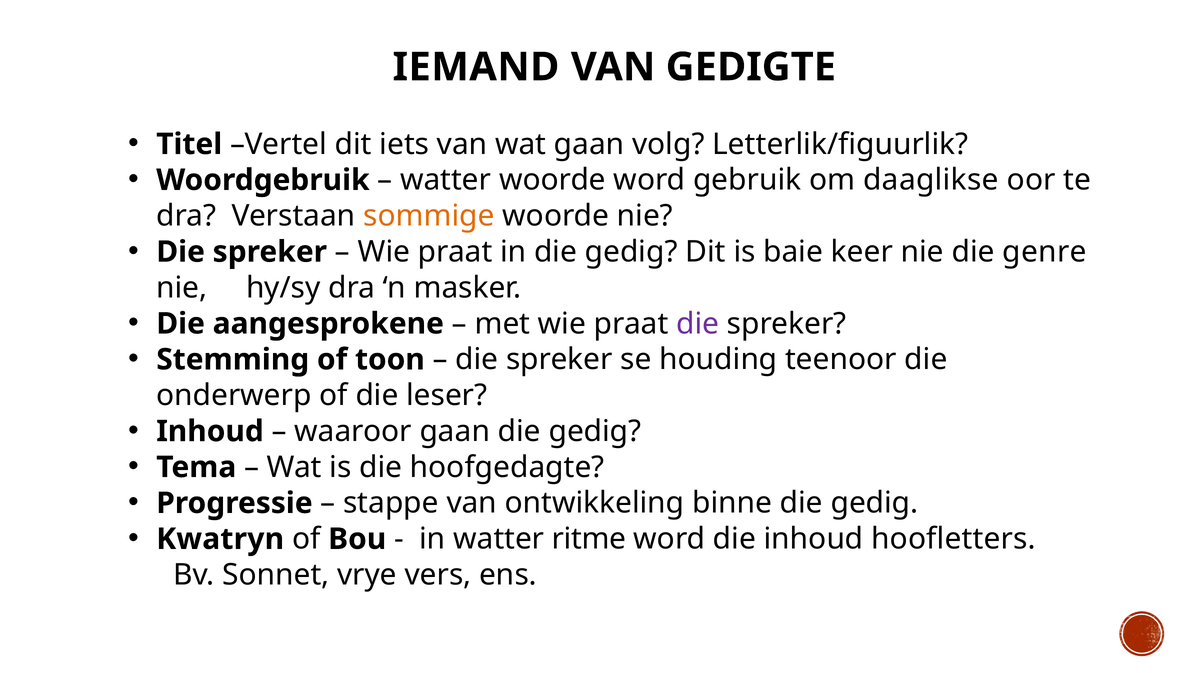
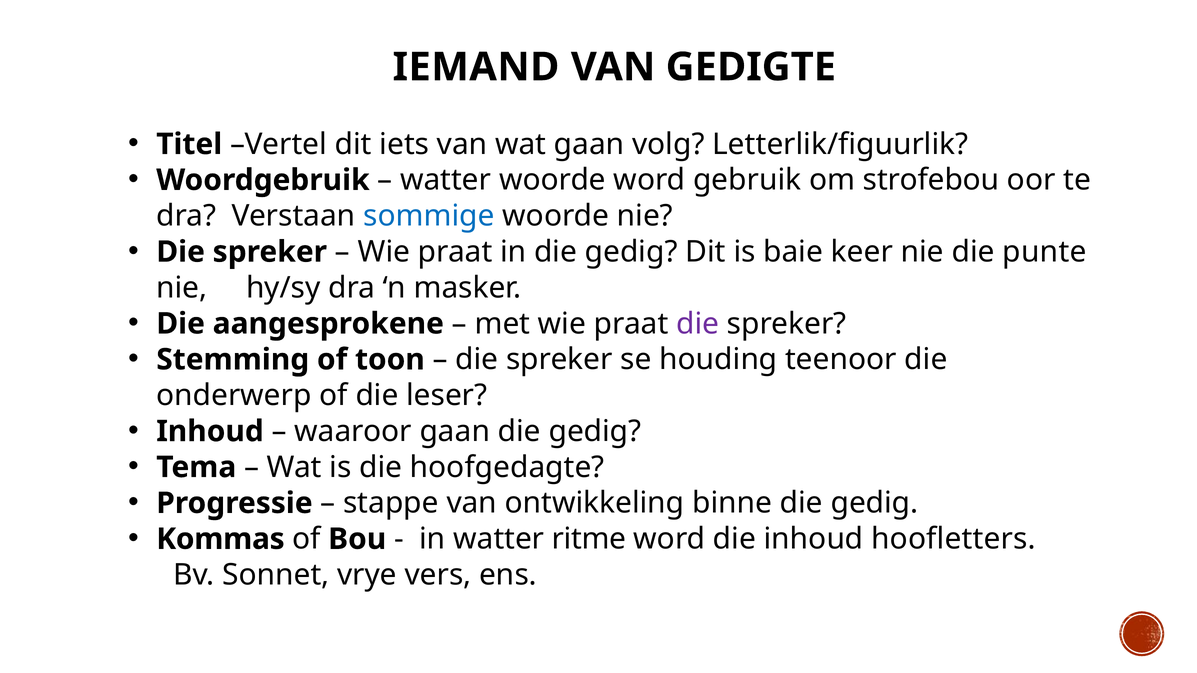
daaglikse: daaglikse -> strofebou
sommige colour: orange -> blue
genre: genre -> punte
Kwatryn: Kwatryn -> Kommas
